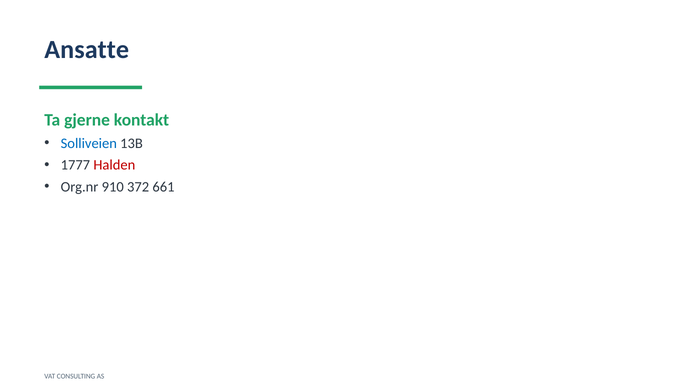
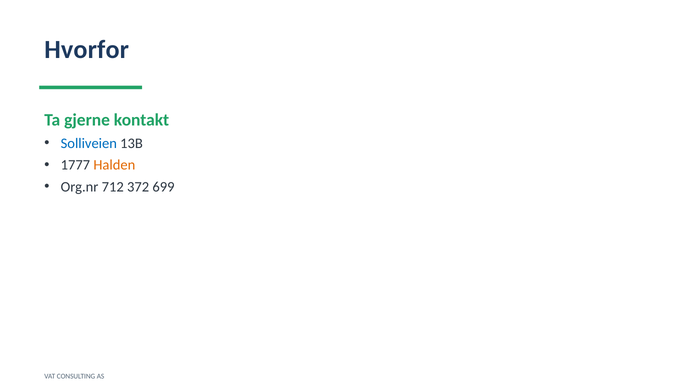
Ansatte: Ansatte -> Hvorfor
Halden colour: red -> orange
910: 910 -> 712
661: 661 -> 699
